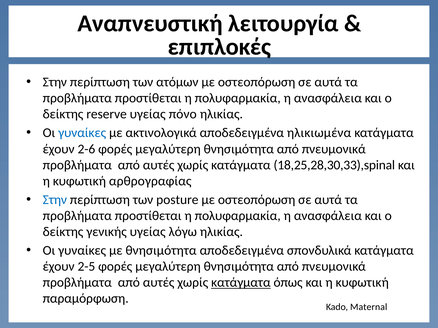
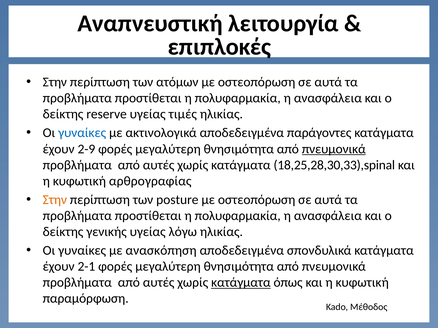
πόνο: πόνο -> τιμές
ηλικιωμένα: ηλικιωμένα -> παράγοντες
2-6: 2-6 -> 2-9
πνευμονικά at (334, 149) underline: none -> present
Στην at (55, 200) colour: blue -> orange
με θνησιμότητα: θνησιμότητα -> ανασκόπηση
2-5: 2-5 -> 2-1
Maternal: Maternal -> Μέθοδος
